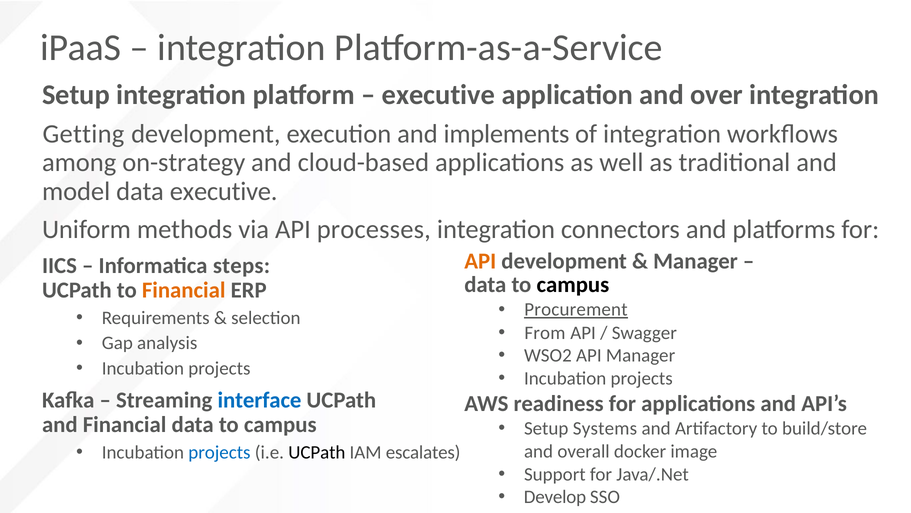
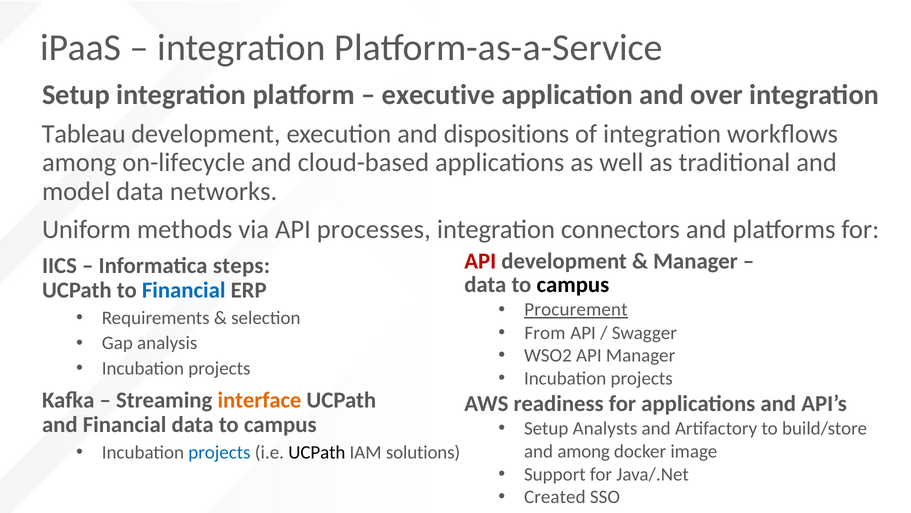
Getting: Getting -> Tableau
implements: implements -> dispositions
on-strategy: on-strategy -> on-lifecycle
data executive: executive -> networks
API at (480, 261) colour: orange -> red
Financial at (184, 290) colour: orange -> blue
interface colour: blue -> orange
Systems: Systems -> Analysts
escalates: escalates -> solutions
and overall: overall -> among
Develop: Develop -> Created
